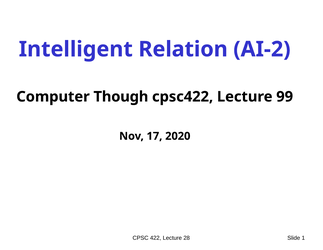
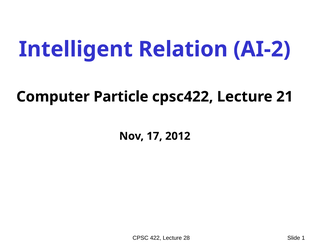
Though: Though -> Particle
99: 99 -> 21
2020: 2020 -> 2012
